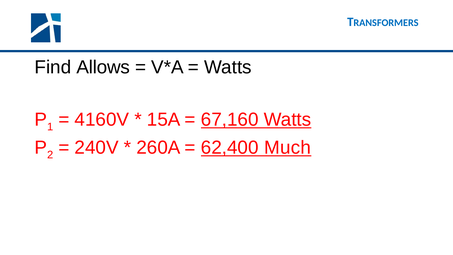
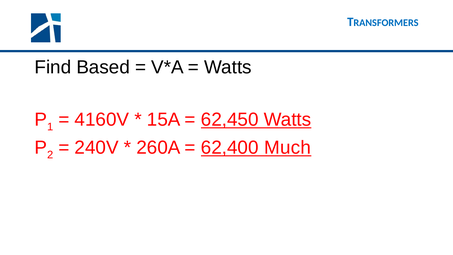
Allows: Allows -> Based
67,160: 67,160 -> 62,450
